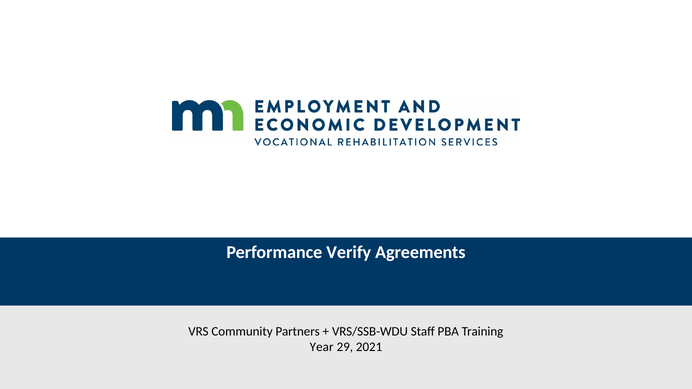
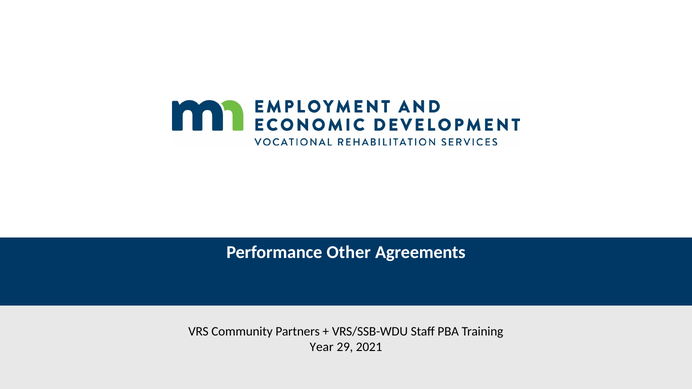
Verify: Verify -> Other
